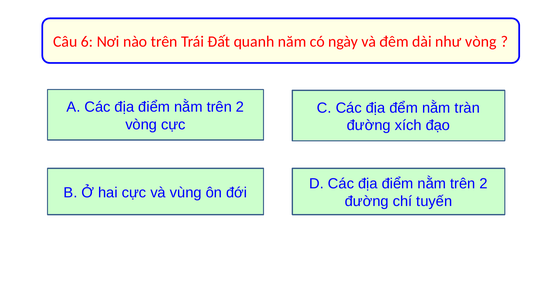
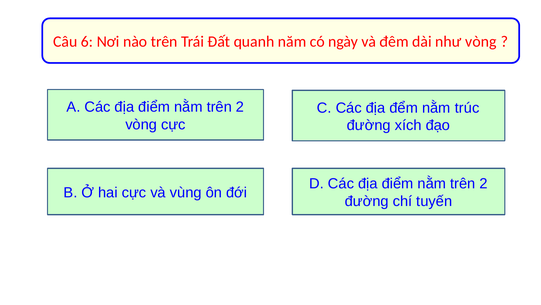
tràn: tràn -> trúc
